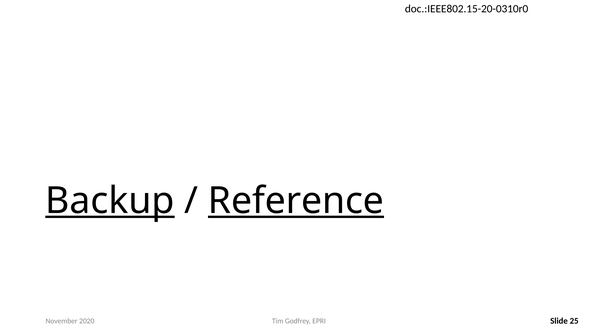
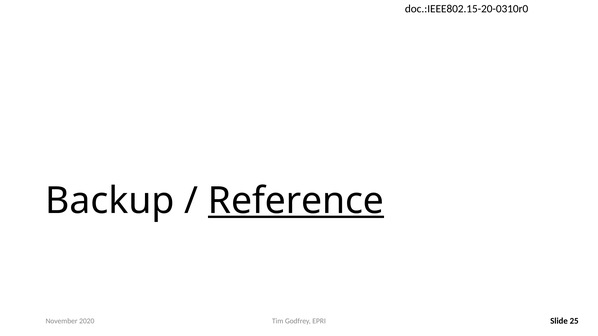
Backup underline: present -> none
